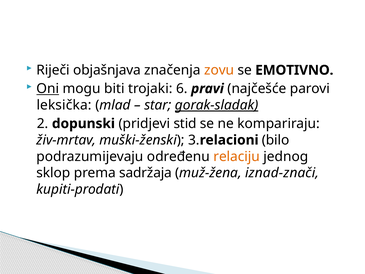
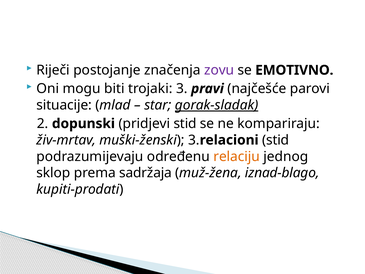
objašnjava: objašnjava -> postojanje
zovu colour: orange -> purple
Oni underline: present -> none
trojaki 6: 6 -> 3
leksička: leksička -> situacije
bilo at (276, 140): bilo -> stid
iznad-znači: iznad-znači -> iznad-blago
